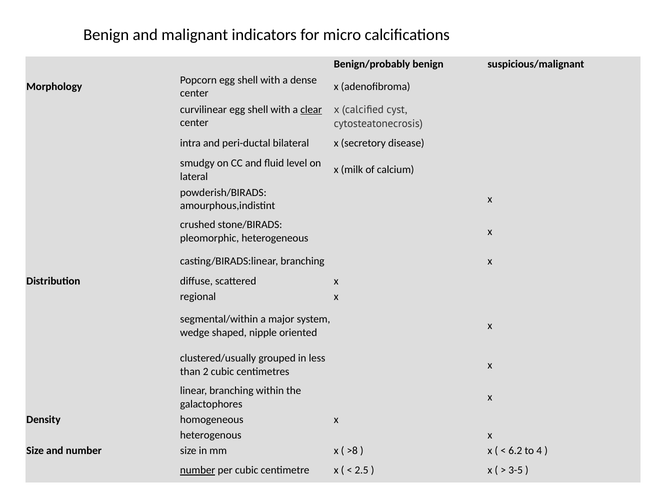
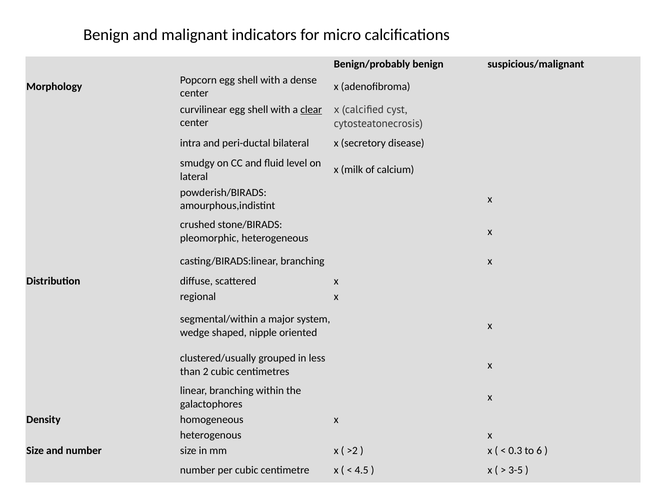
>8: >8 -> >2
6.2: 6.2 -> 0.3
4: 4 -> 6
number at (198, 470) underline: present -> none
2.5: 2.5 -> 4.5
